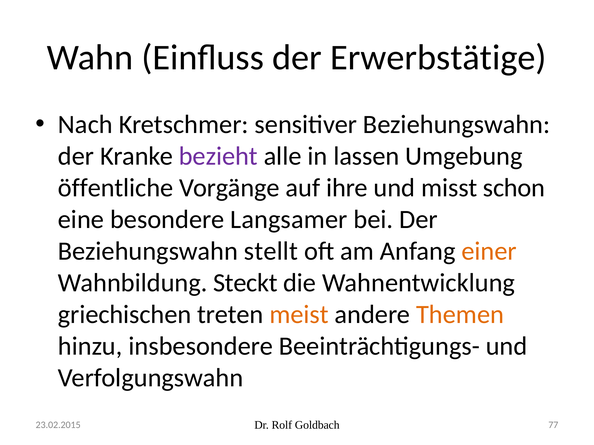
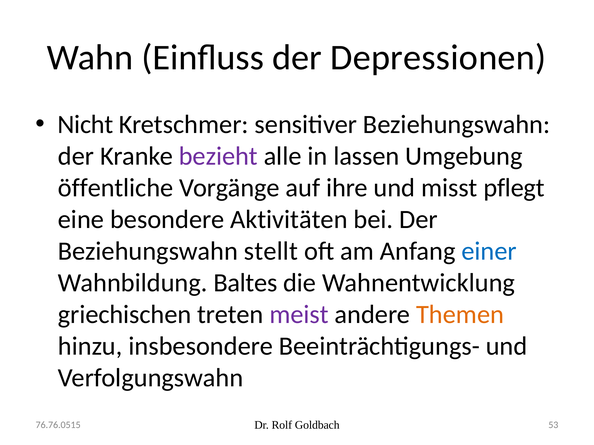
Erwerbstätige: Erwerbstätige -> Depressionen
Nach: Nach -> Nicht
schon: schon -> pflegt
Langsamer: Langsamer -> Aktivitäten
einer colour: orange -> blue
Steckt: Steckt -> Baltes
meist colour: orange -> purple
77: 77 -> 53
23.02.2015: 23.02.2015 -> 76.76.0515
